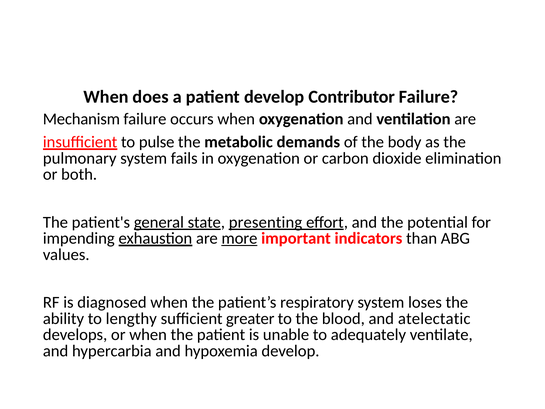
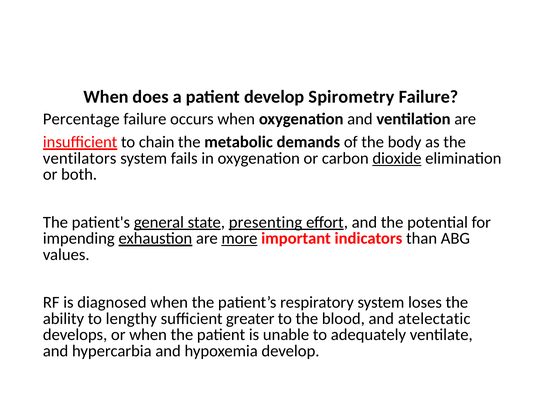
Contributor: Contributor -> Spirometry
Mechanism: Mechanism -> Percentage
pulse: pulse -> chain
pulmonary: pulmonary -> ventilators
dioxide underline: none -> present
